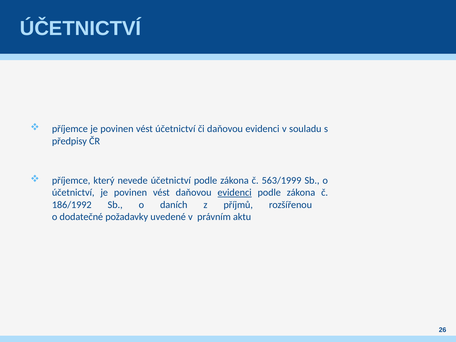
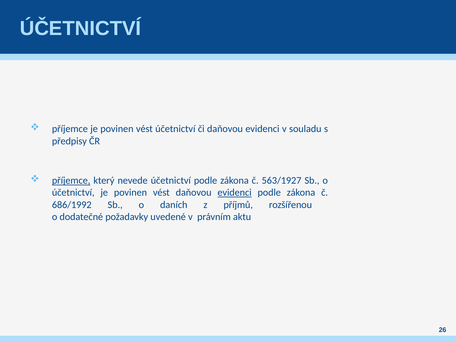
příjemce at (71, 181) underline: none -> present
563/1999: 563/1999 -> 563/1927
186/1992: 186/1992 -> 686/1992
